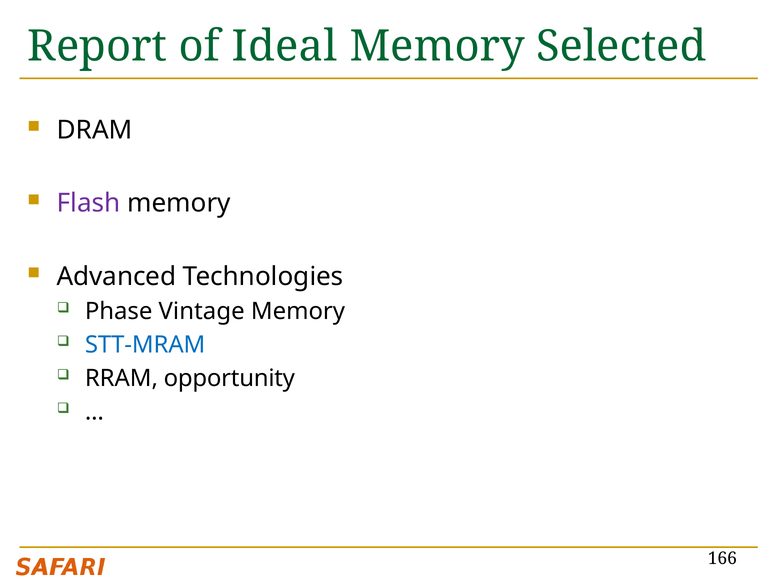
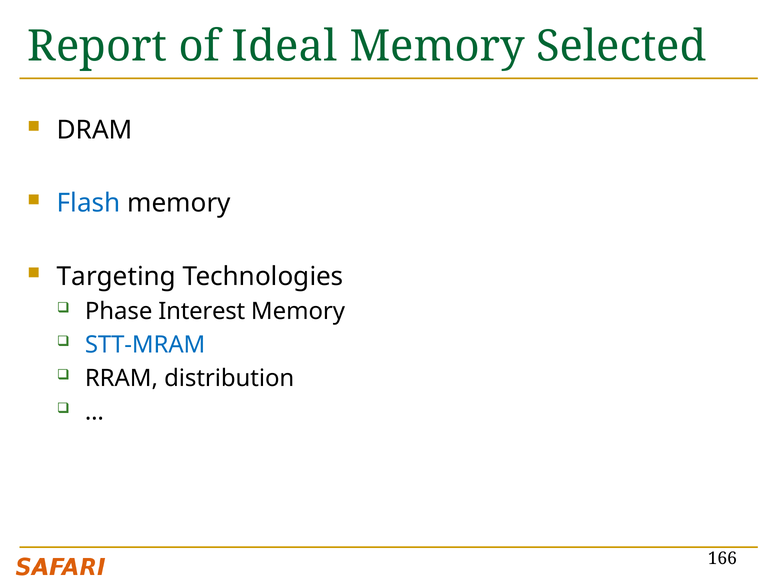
Flash colour: purple -> blue
Advanced: Advanced -> Targeting
Vintage: Vintage -> Interest
opportunity: opportunity -> distribution
